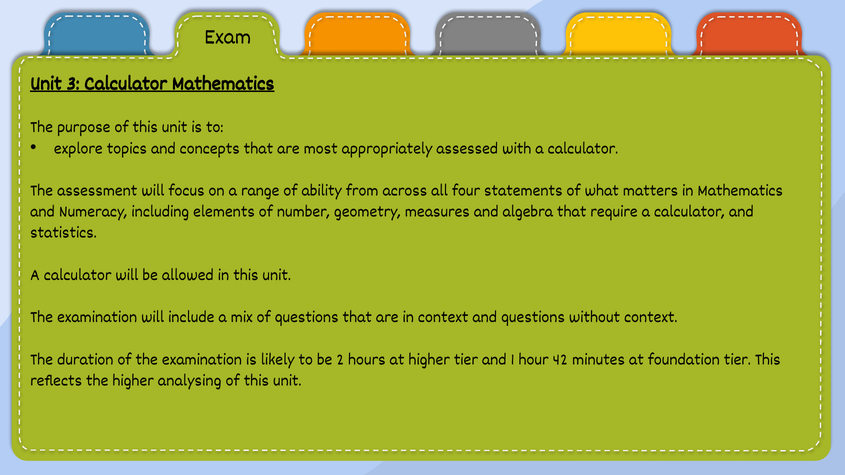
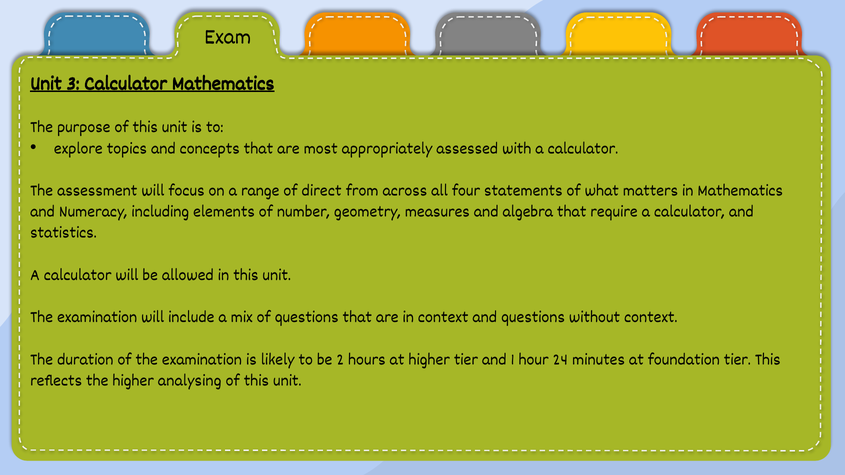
ability: ability -> direct
42: 42 -> 24
